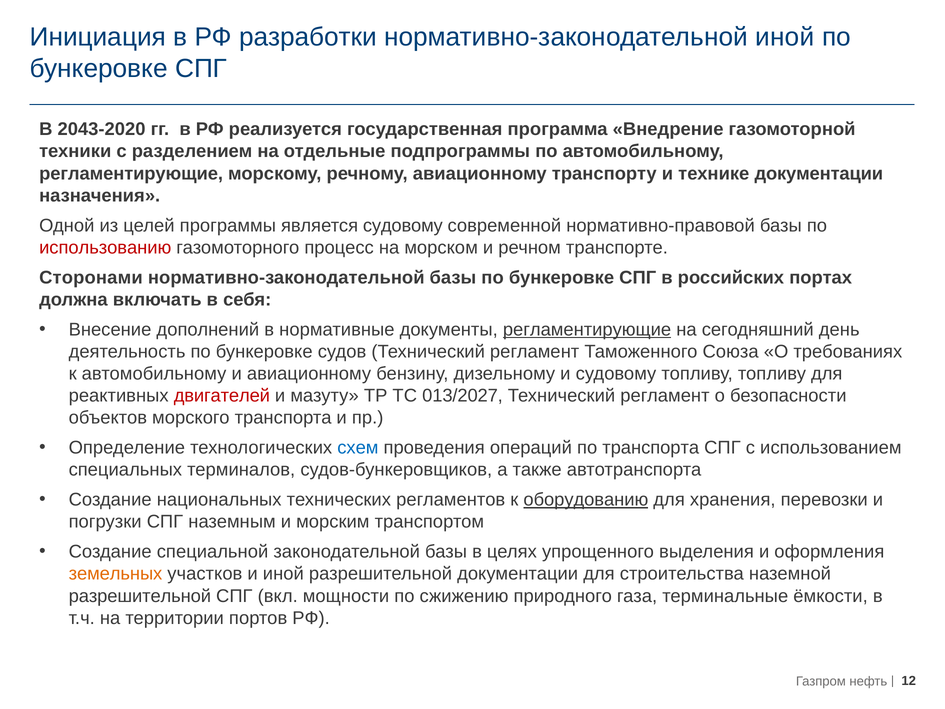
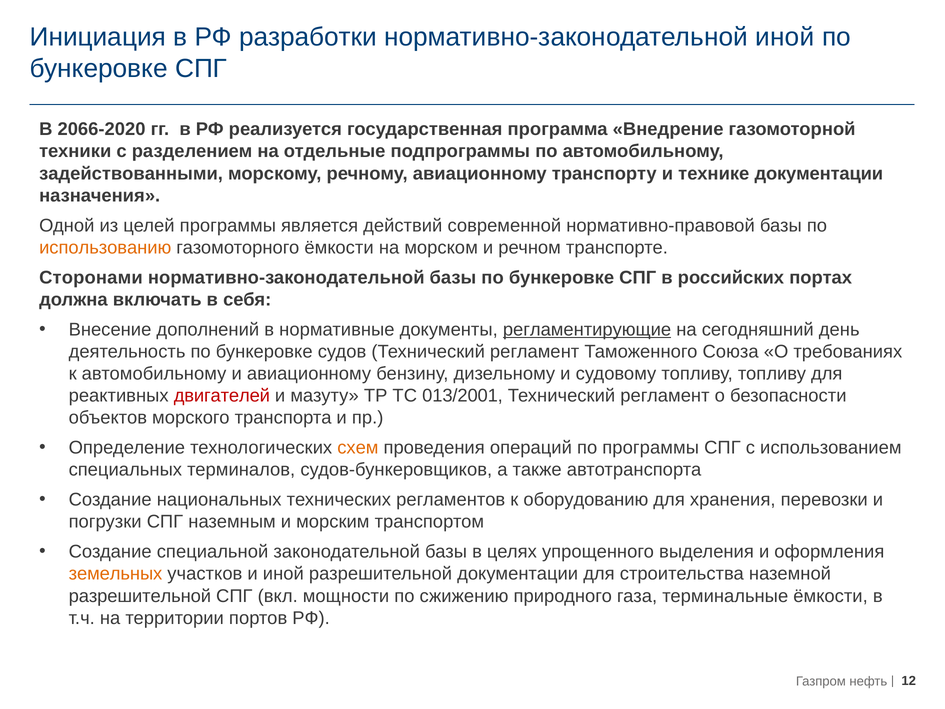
2043-2020: 2043-2020 -> 2066-2020
регламентирующие at (131, 173): регламентирующие -> задействованными
является судовому: судовому -> действий
использованию colour: red -> orange
газомоторного процесс: процесс -> ёмкости
013/2027: 013/2027 -> 013/2001
схем colour: blue -> orange
по транспорта: транспорта -> программы
оборудованию underline: present -> none
